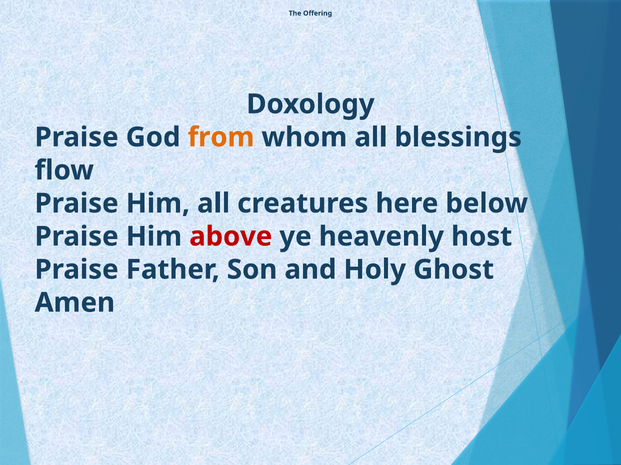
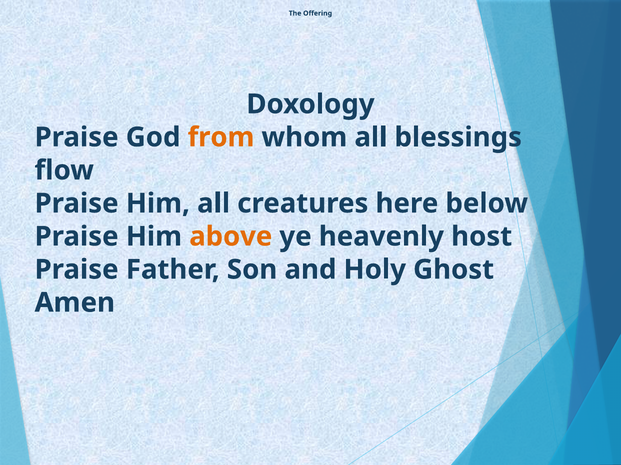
above colour: red -> orange
